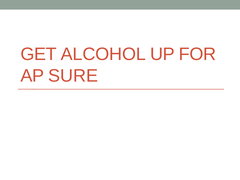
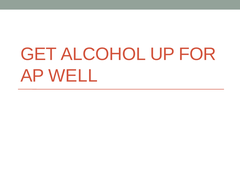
SURE: SURE -> WELL
